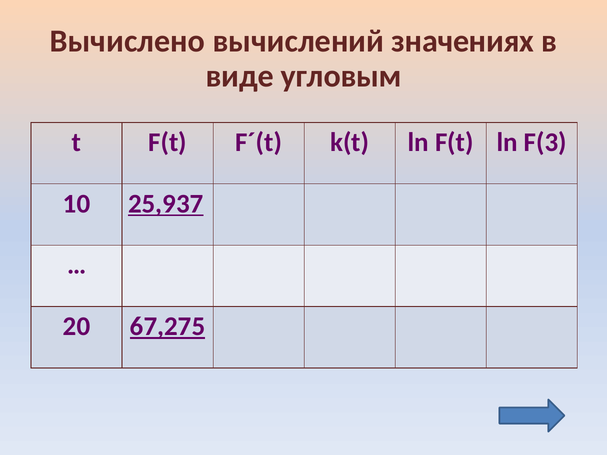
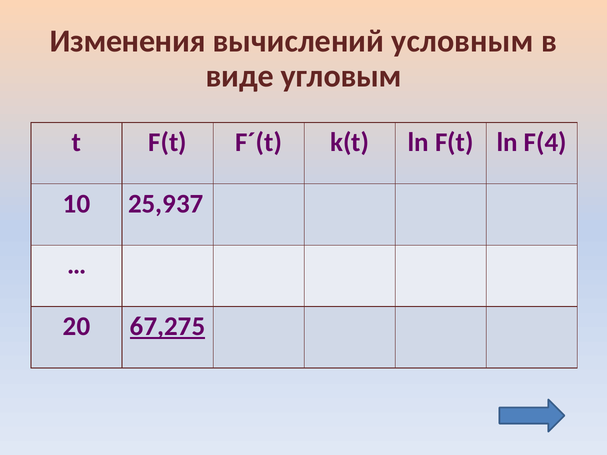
Вычислено: Вычислено -> Изменения
значениях: значениях -> условным
F(3: F(3 -> F(4
25,937 underline: present -> none
